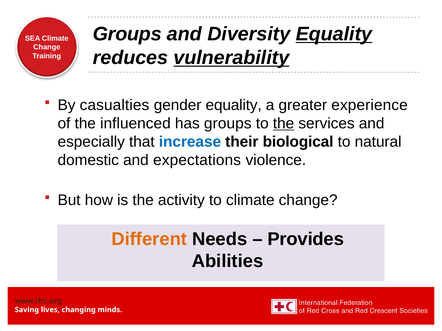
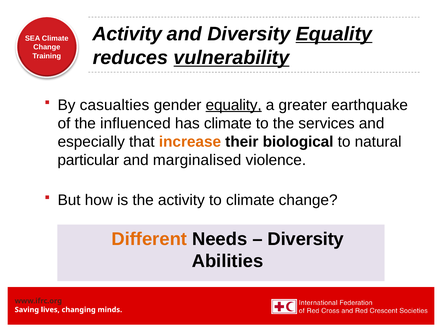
Groups at (127, 34): Groups -> Activity
equality at (234, 105) underline: none -> present
experience: experience -> earthquake
has groups: groups -> climate
the at (284, 124) underline: present -> none
increase colour: blue -> orange
domestic: domestic -> particular
expectations: expectations -> marginalised
Provides at (306, 239): Provides -> Diversity
